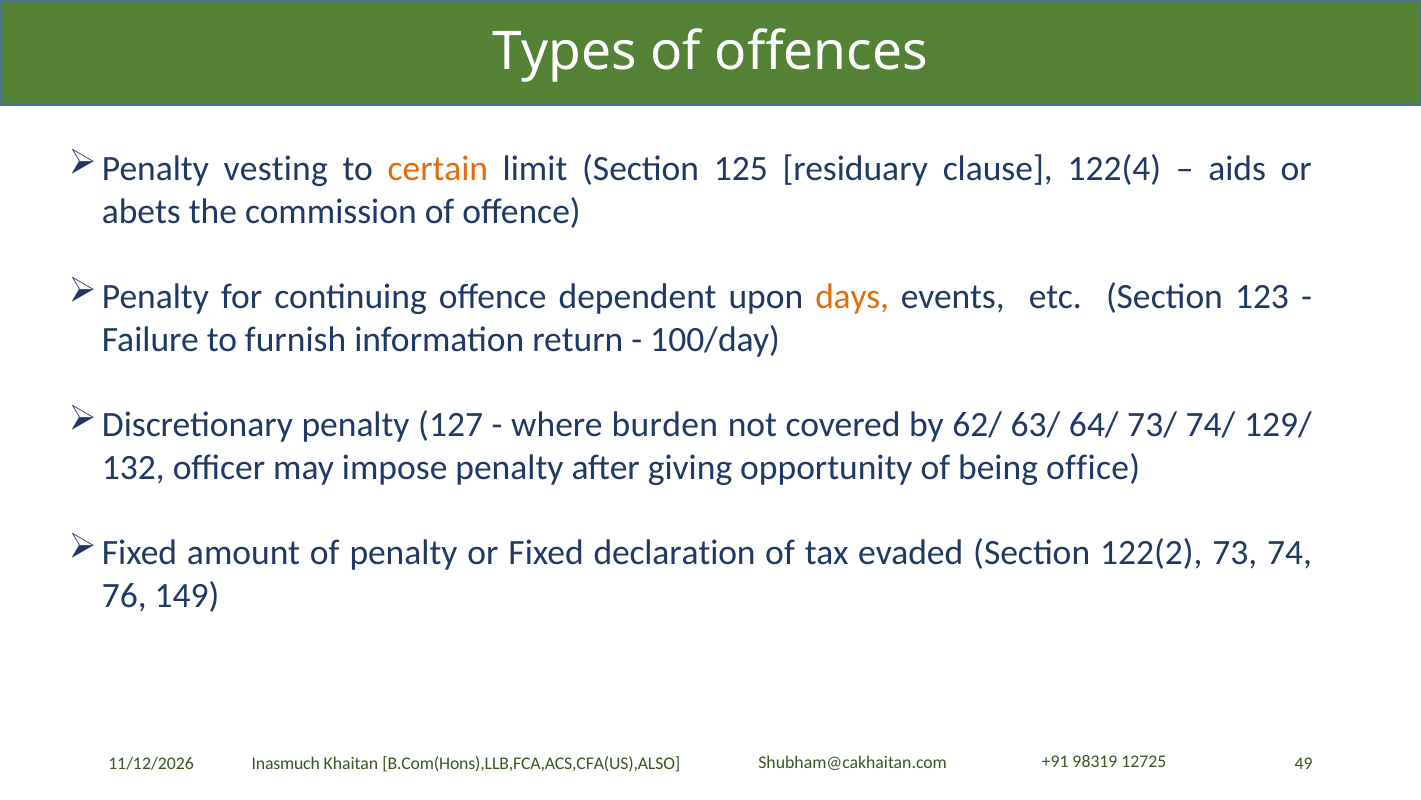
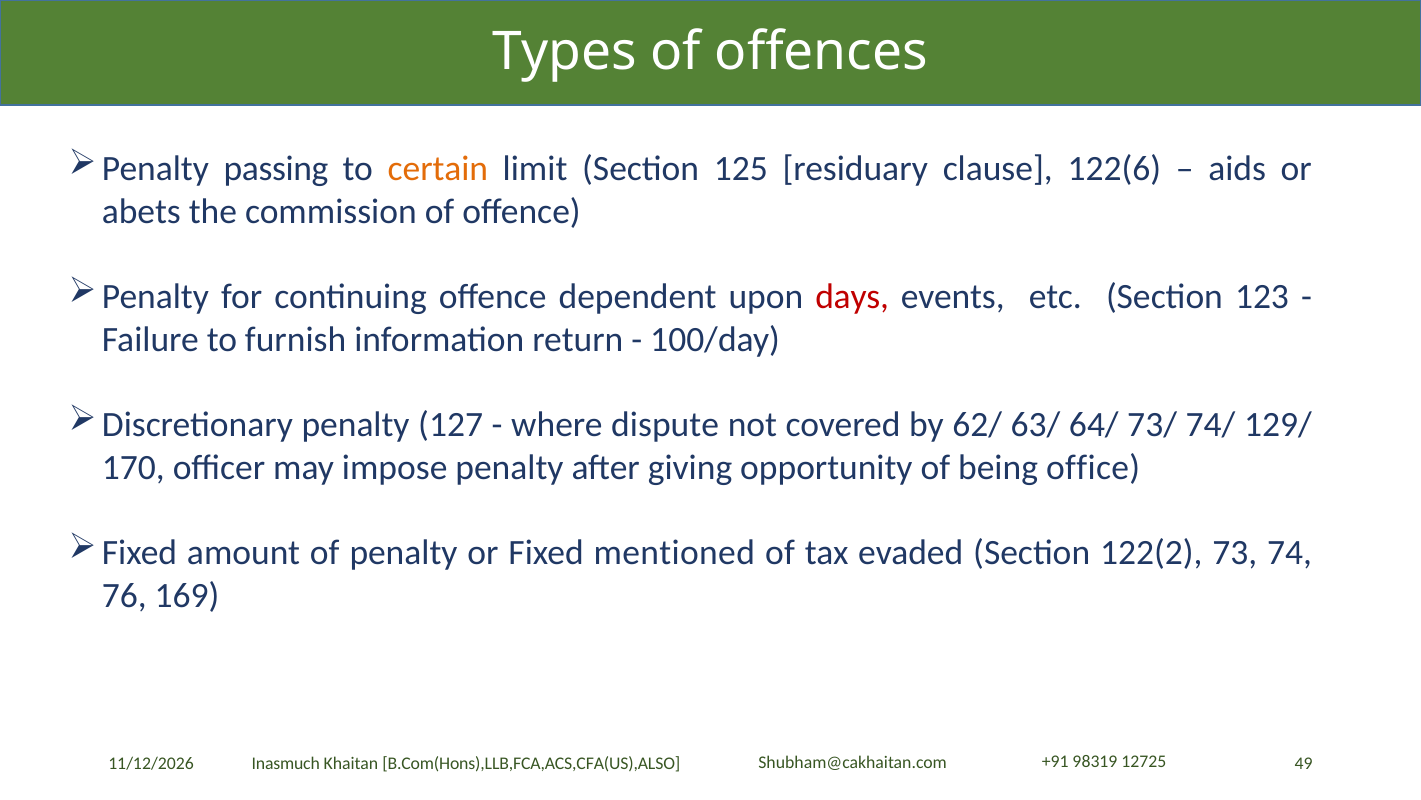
vesting: vesting -> passing
122(4: 122(4 -> 122(6
days colour: orange -> red
burden: burden -> dispute
132: 132 -> 170
declaration: declaration -> mentioned
149: 149 -> 169
